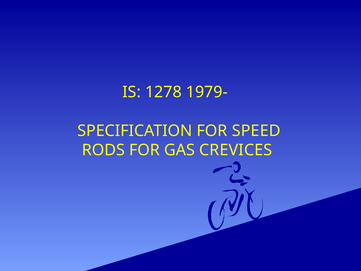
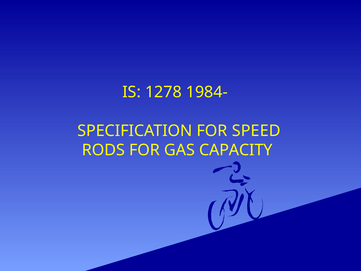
1979-: 1979- -> 1984-
CREVICES: CREVICES -> CAPACITY
